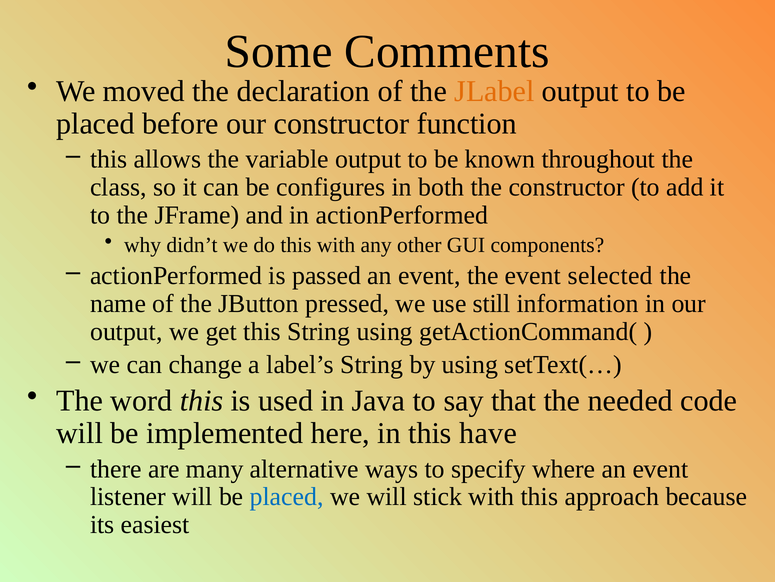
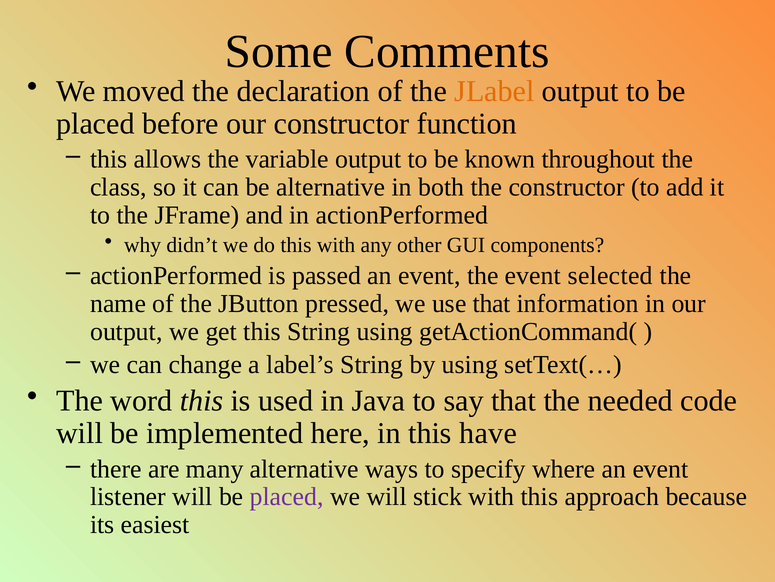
be configures: configures -> alternative
use still: still -> that
placed at (287, 496) colour: blue -> purple
